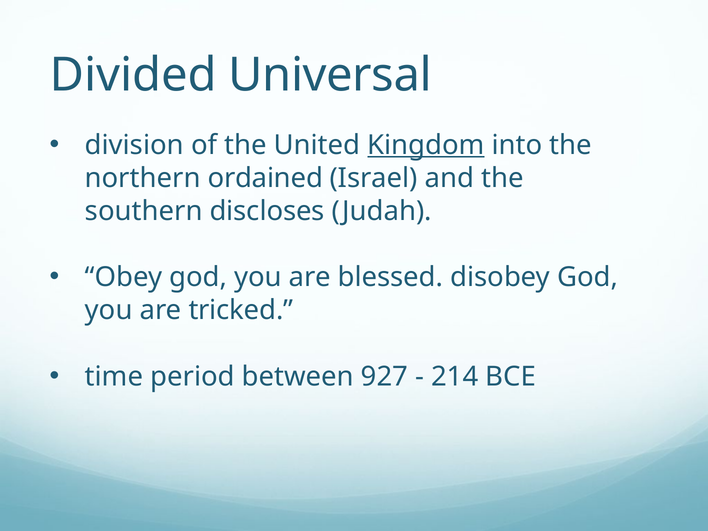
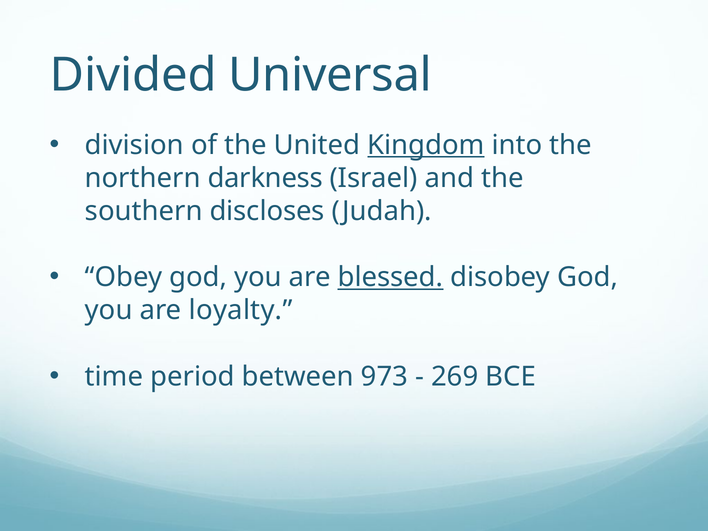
ordained: ordained -> darkness
blessed underline: none -> present
tricked: tricked -> loyalty
927: 927 -> 973
214: 214 -> 269
